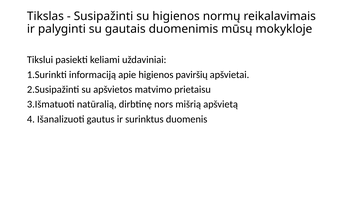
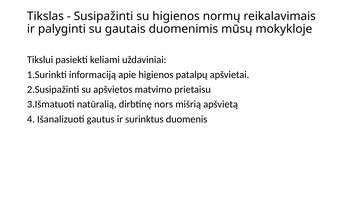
paviršių: paviršių -> patalpų
